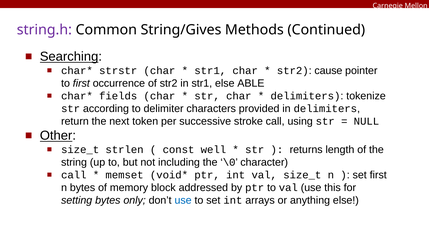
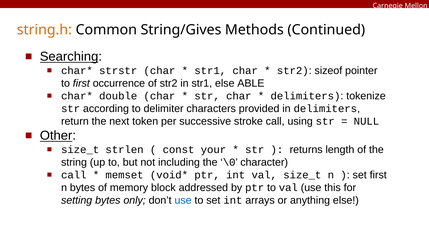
string.h colour: purple -> orange
cause: cause -> sizeof
fields: fields -> double
well: well -> your
